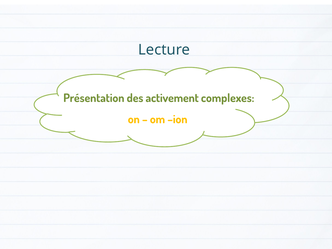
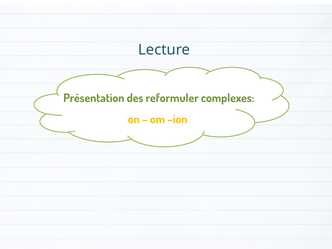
activement: activement -> reformuler
